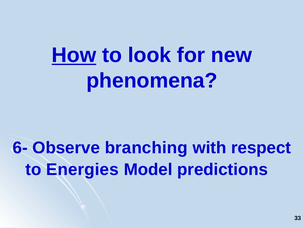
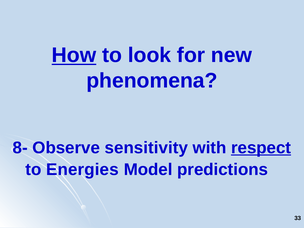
6-: 6- -> 8-
branching: branching -> sensitivity
respect underline: none -> present
